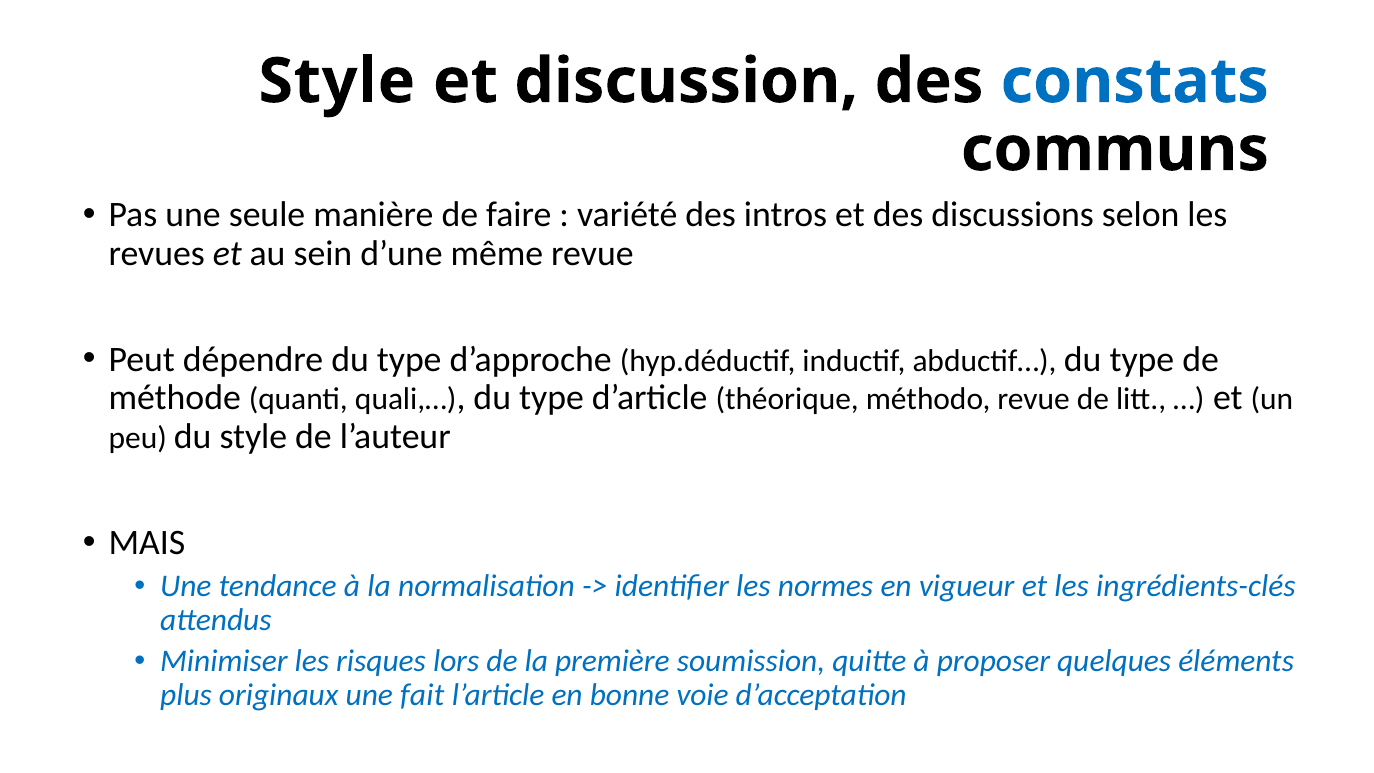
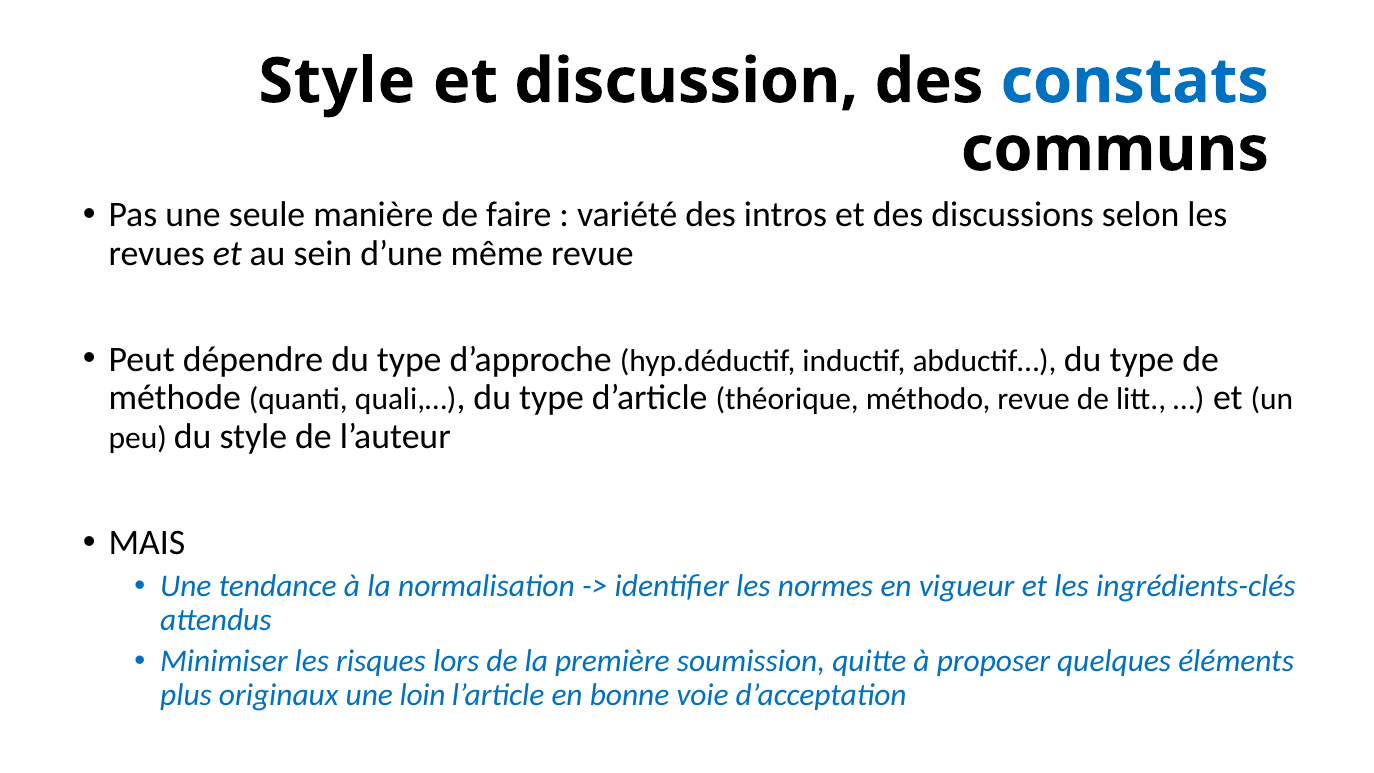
fait: fait -> loin
